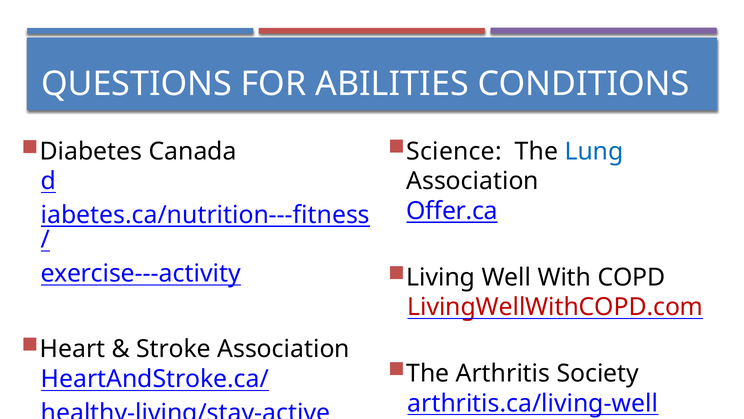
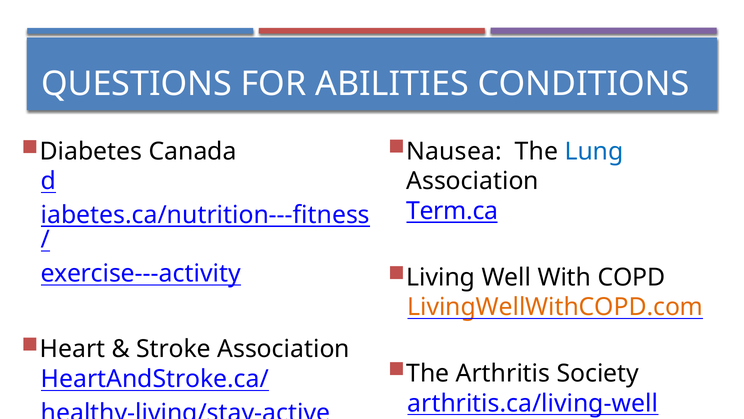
Science: Science -> Nausea
Offer.ca: Offer.ca -> Term.ca
LivingWellWithCOPD.com colour: red -> orange
